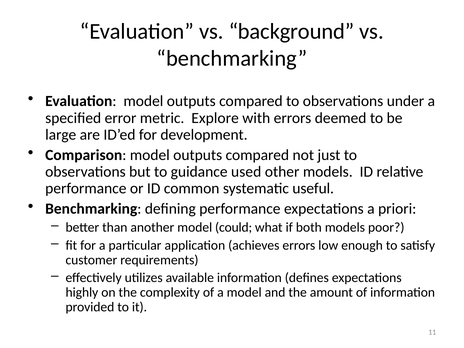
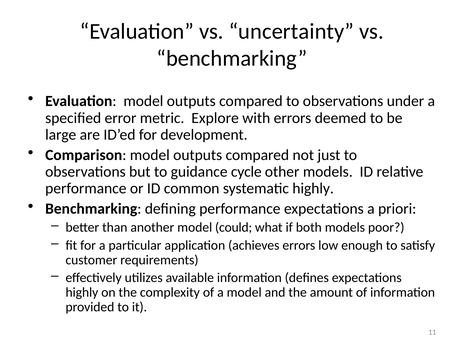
background: background -> uncertainty
used: used -> cycle
systematic useful: useful -> highly
